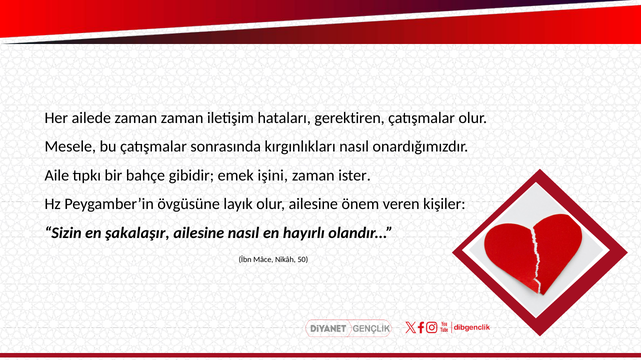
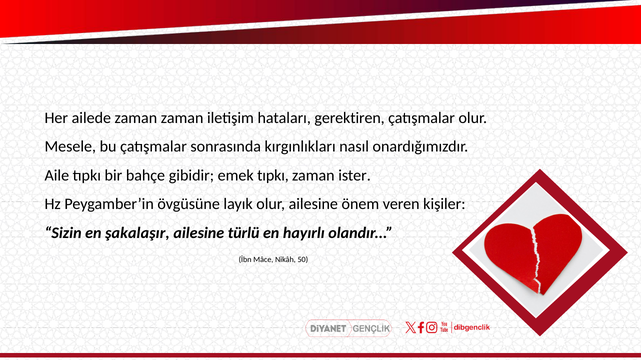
emek işini: işini -> tıpkı
ailesine nasıl: nasıl -> türlü
